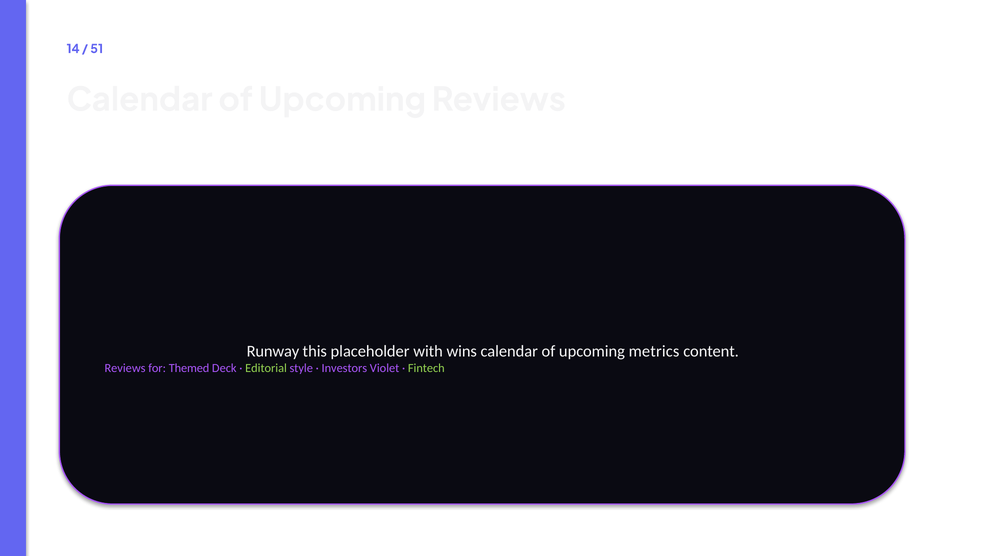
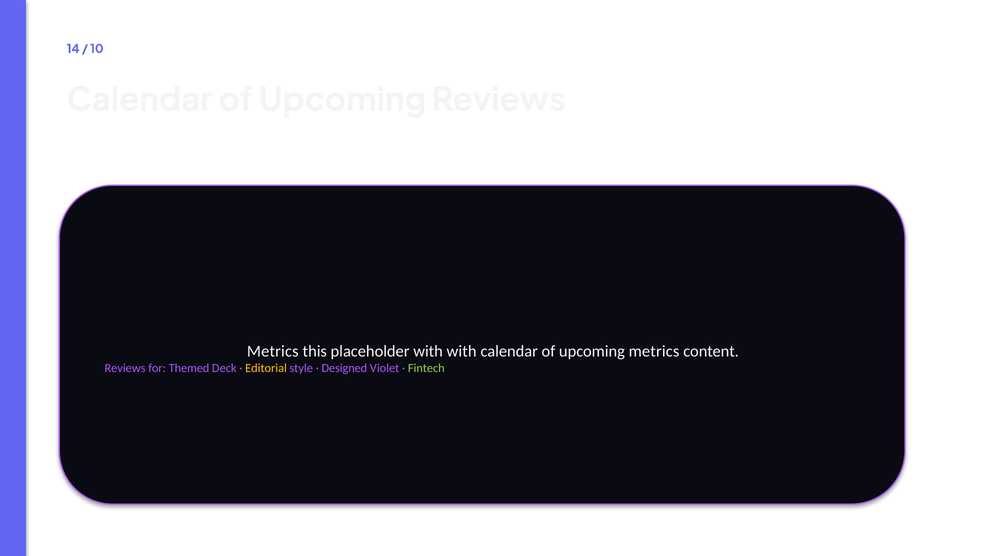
51: 51 -> 10
Runway at (273, 352): Runway -> Metrics
with wins: wins -> with
Editorial colour: light green -> yellow
Investors: Investors -> Designed
